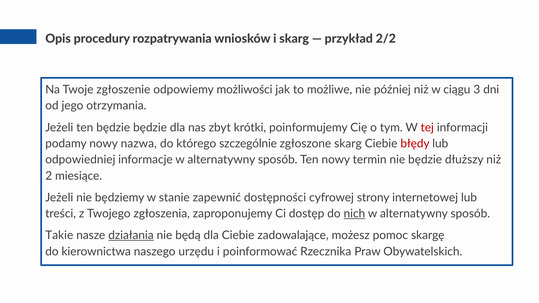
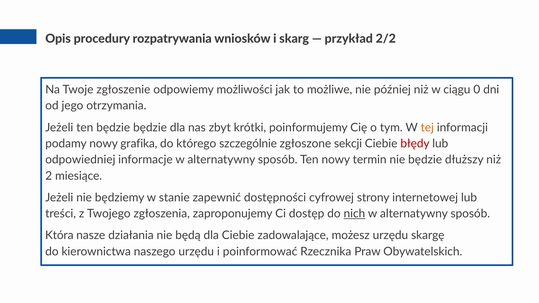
3: 3 -> 0
tej colour: red -> orange
nazwa: nazwa -> grafika
zgłoszone skarg: skarg -> sekcji
Takie: Takie -> Która
działania underline: present -> none
możesz pomoc: pomoc -> urzędu
